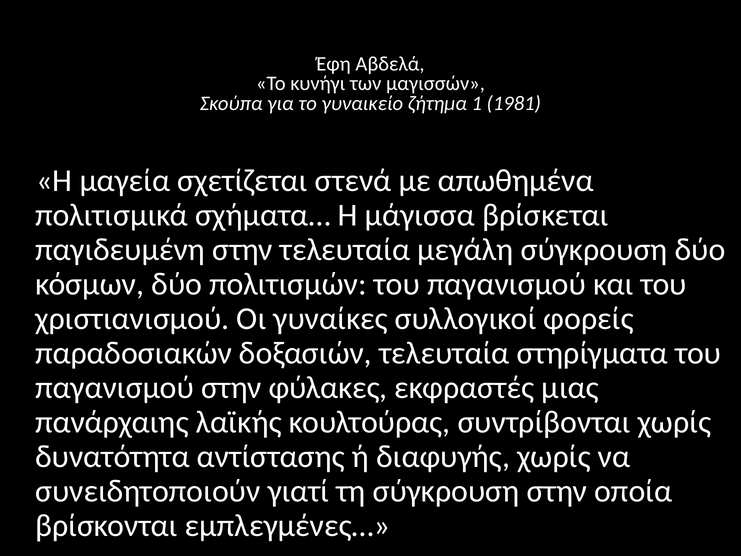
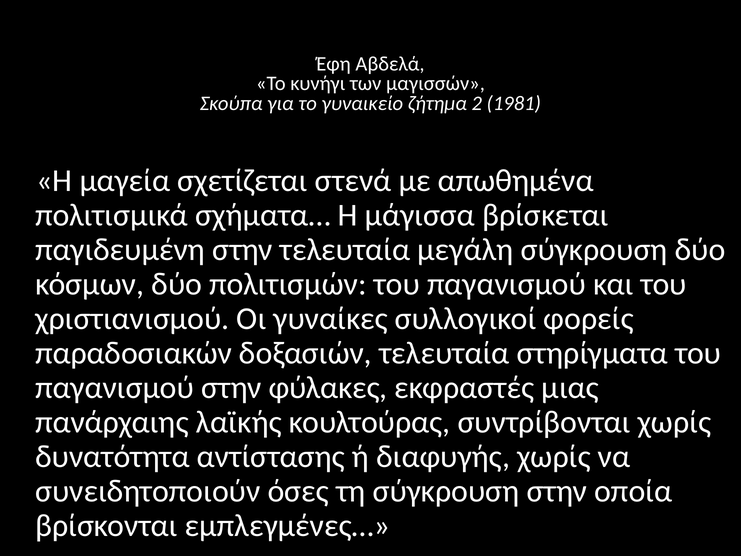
1: 1 -> 2
γιατί: γιατί -> όσες
